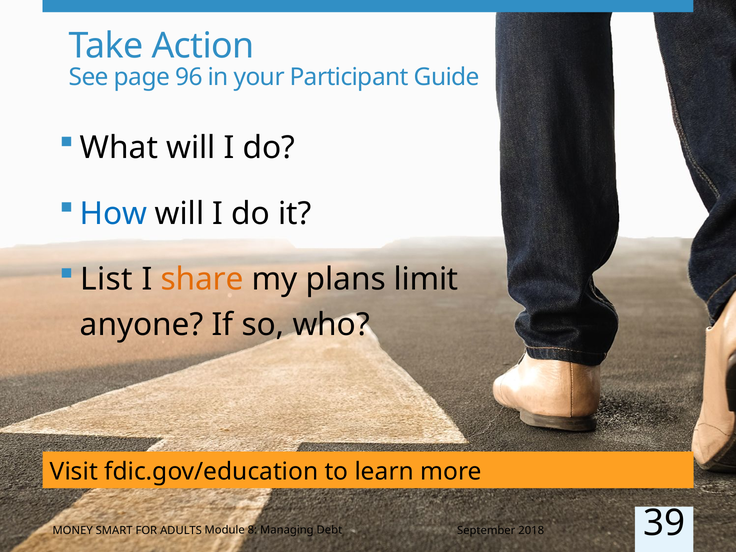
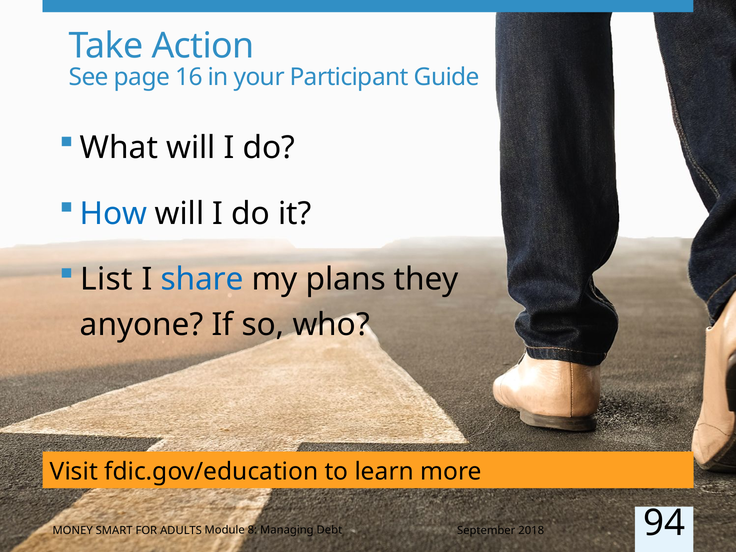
96: 96 -> 16
share colour: orange -> blue
limit: limit -> they
39: 39 -> 94
